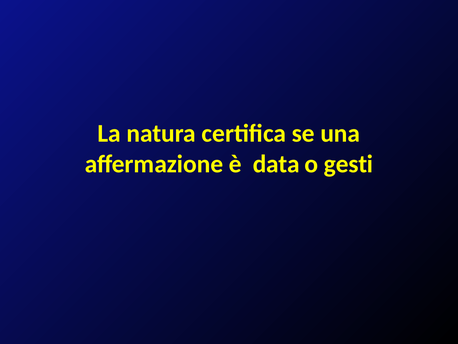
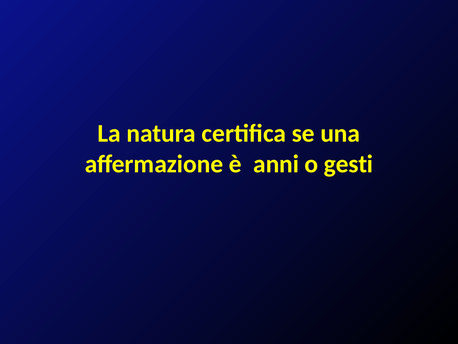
data: data -> anni
